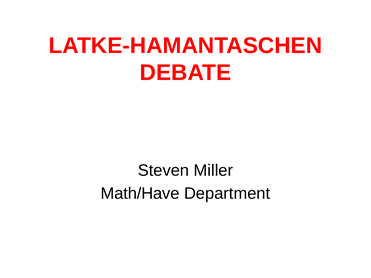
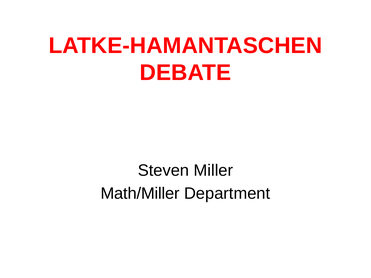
Math/Have: Math/Have -> Math/Miller
